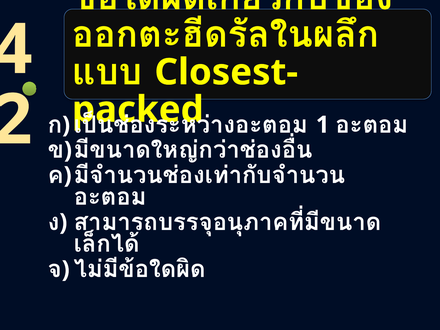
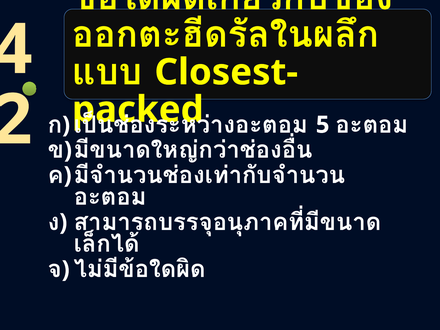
1: 1 -> 5
